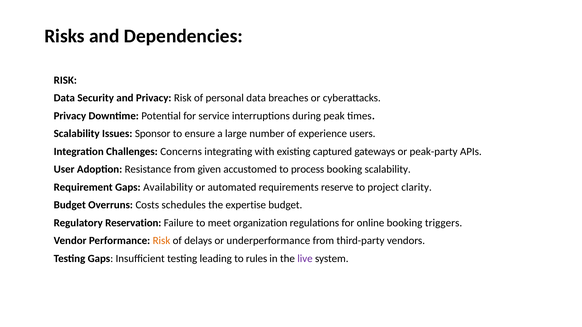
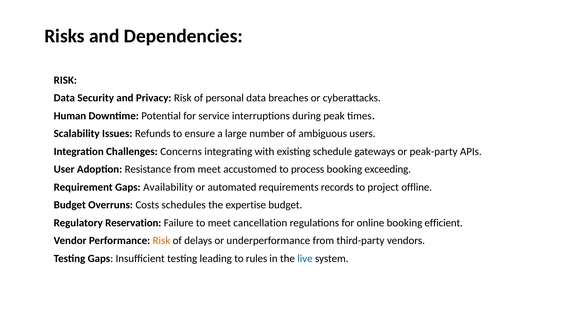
Privacy at (70, 116): Privacy -> Human
Sponsor: Sponsor -> Refunds
experience: experience -> ambiguous
captured: captured -> schedule
from given: given -> meet
booking scalability: scalability -> exceeding
reserve: reserve -> records
clarity: clarity -> offline
organization: organization -> cancellation
triggers: triggers -> efficient
live colour: purple -> blue
